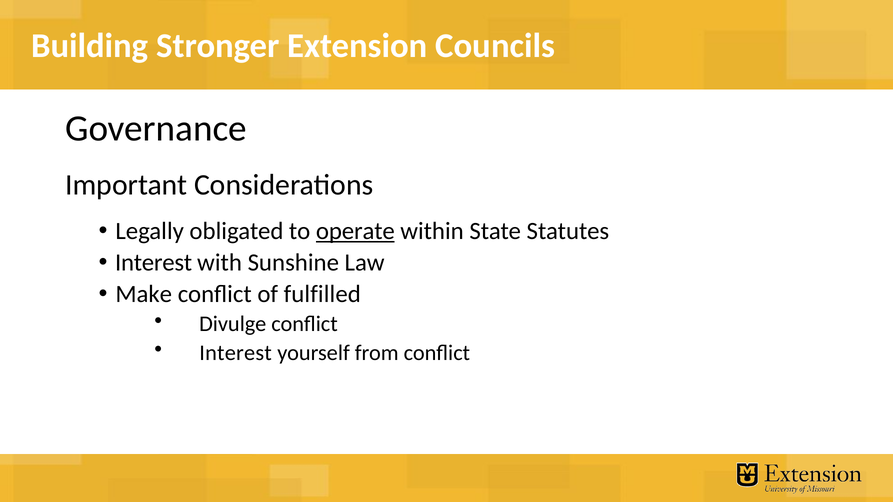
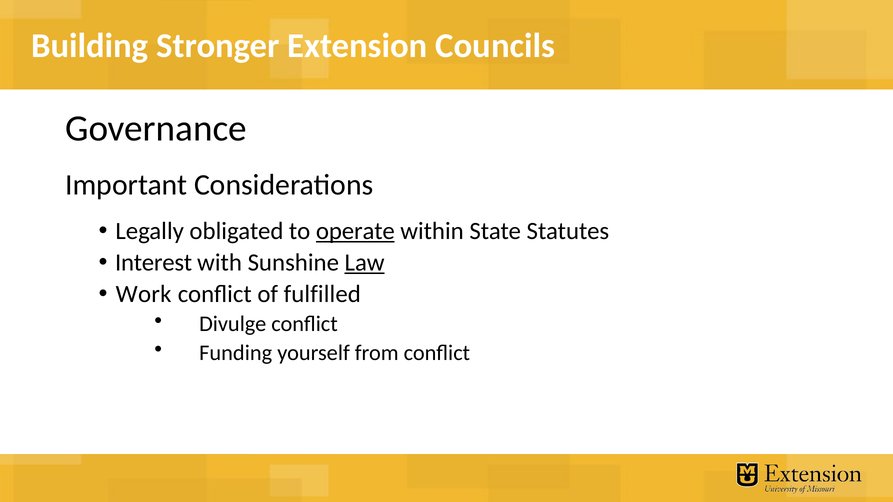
Law underline: none -> present
Make: Make -> Work
Interest at (236, 353): Interest -> Funding
